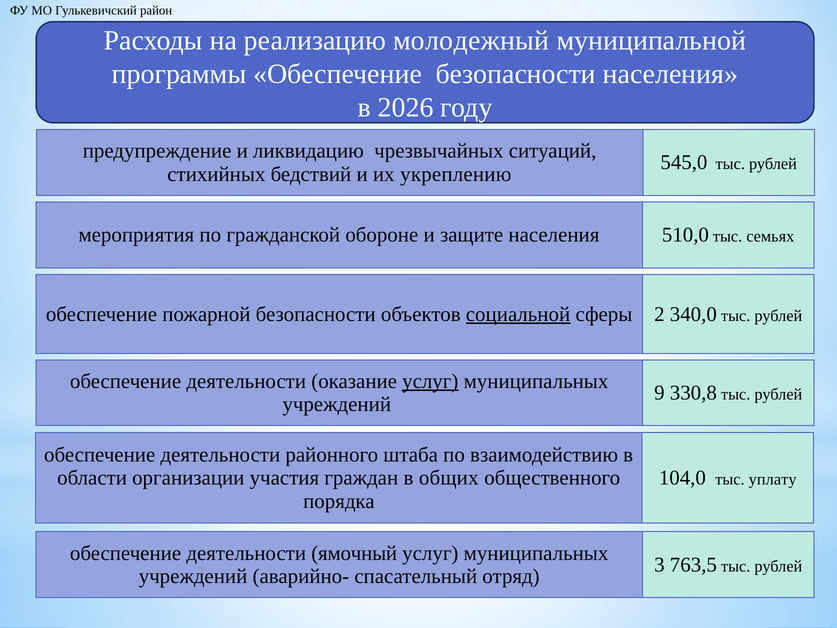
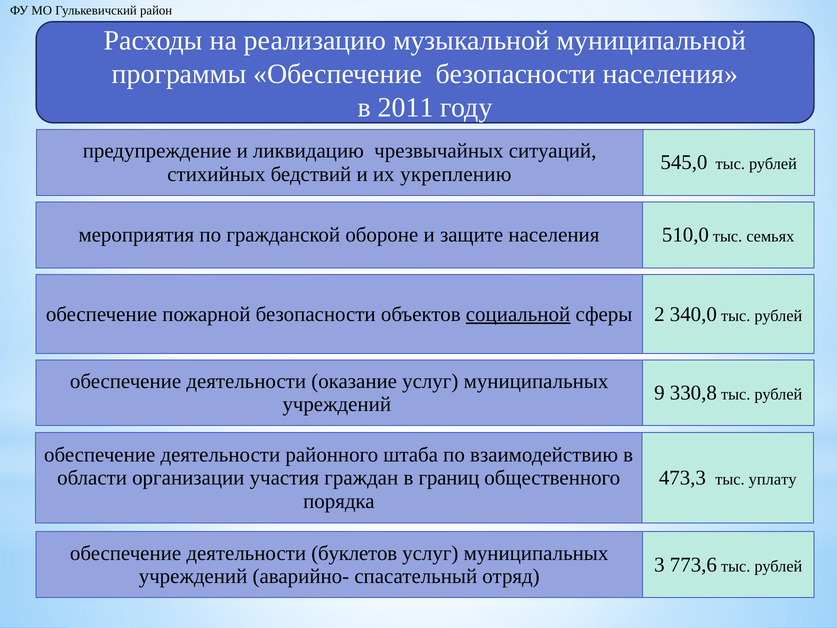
молодежный: молодежный -> музыкальной
2026: 2026 -> 2011
услуг at (430, 381) underline: present -> none
общих: общих -> границ
104,0: 104,0 -> 473,3
ямочный: ямочный -> буклетов
763,5: 763,5 -> 773,6
